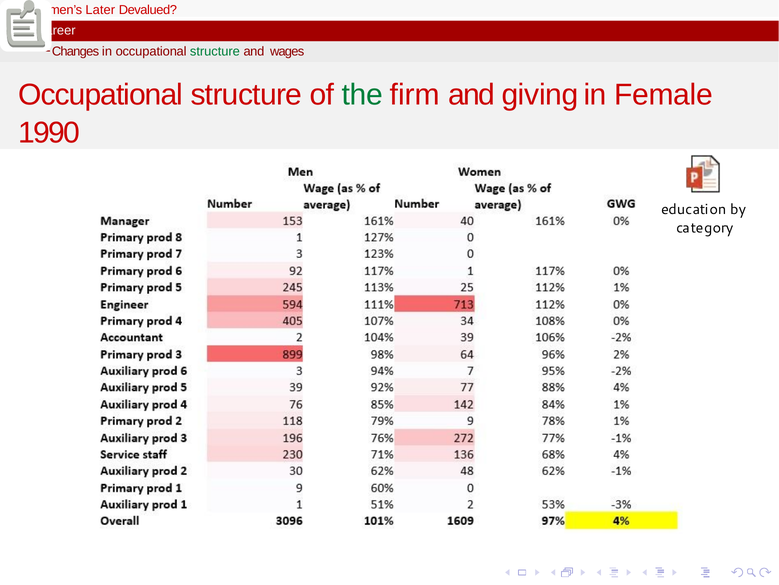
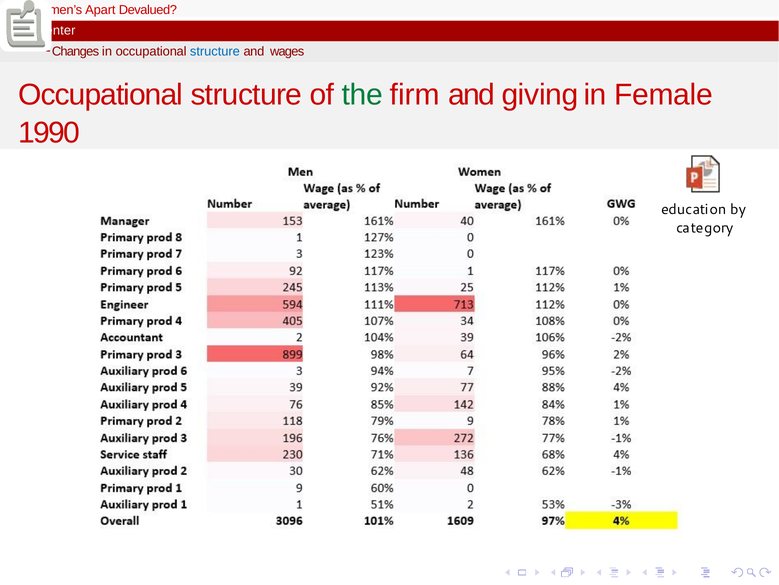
Later: Later -> Apart
Career: Career -> Center
structure at (215, 51) colour: green -> blue
